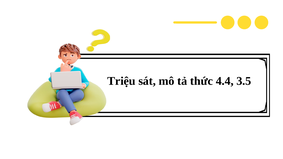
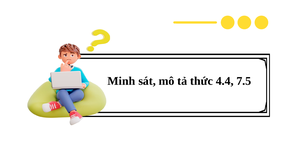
Triệu: Triệu -> Minh
3.5: 3.5 -> 7.5
